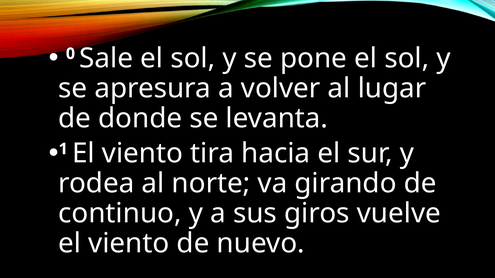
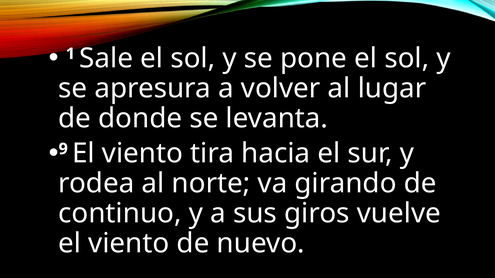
0: 0 -> 1
1: 1 -> 9
